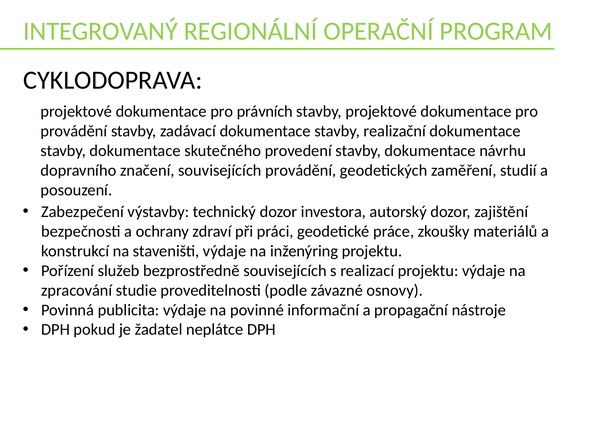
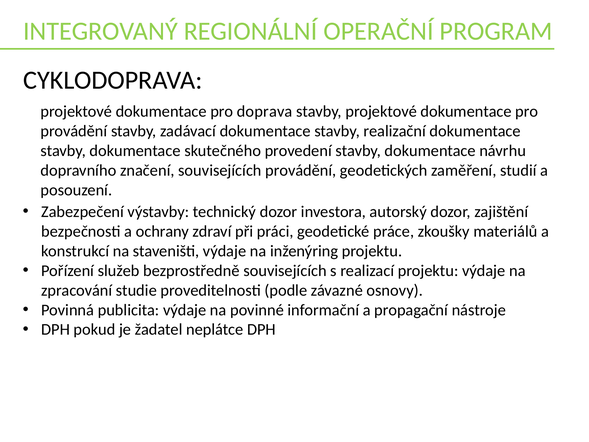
právních: právních -> doprava
